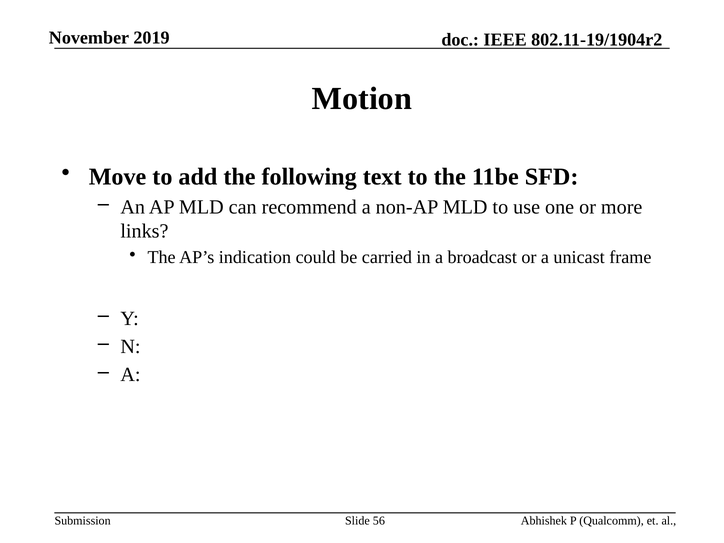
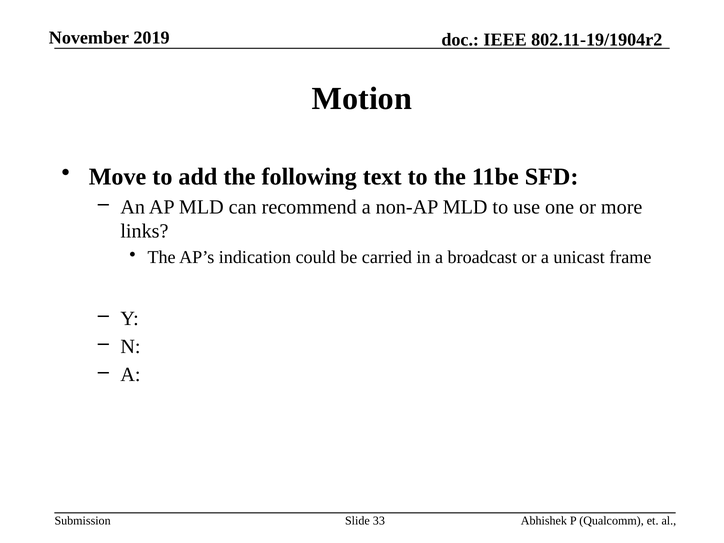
56: 56 -> 33
